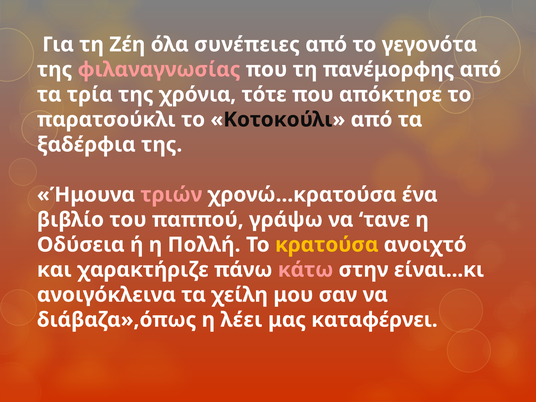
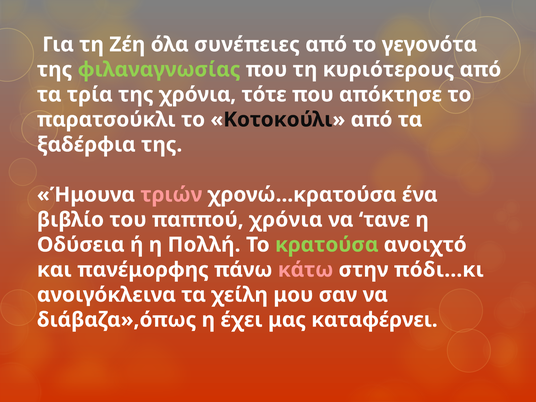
φιλαναγνωσίας colour: pink -> light green
πανέμορφης: πανέμορφης -> κυριότερους
παππού γράψω: γράψω -> χρόνια
κρατούσα colour: yellow -> light green
χαρακτήριζε: χαρακτήριζε -> πανέμορφης
είναι...κι: είναι...κι -> πόδι...κι
λέει: λέει -> έχει
